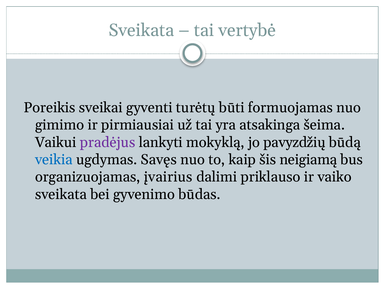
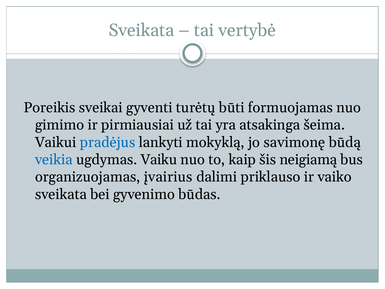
pradėjus colour: purple -> blue
pavyzdžių: pavyzdžių -> savimonę
Savęs: Savęs -> Vaiku
